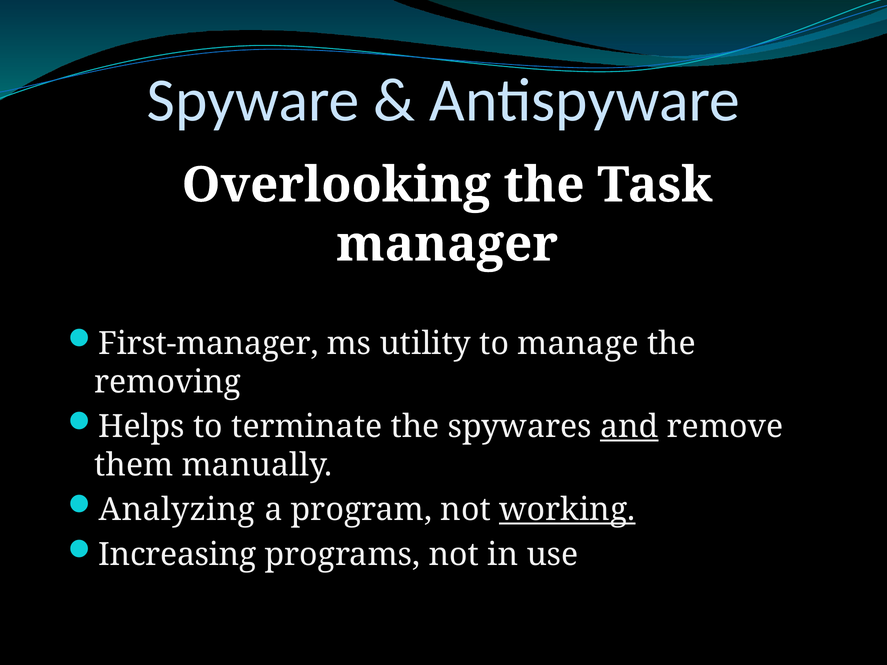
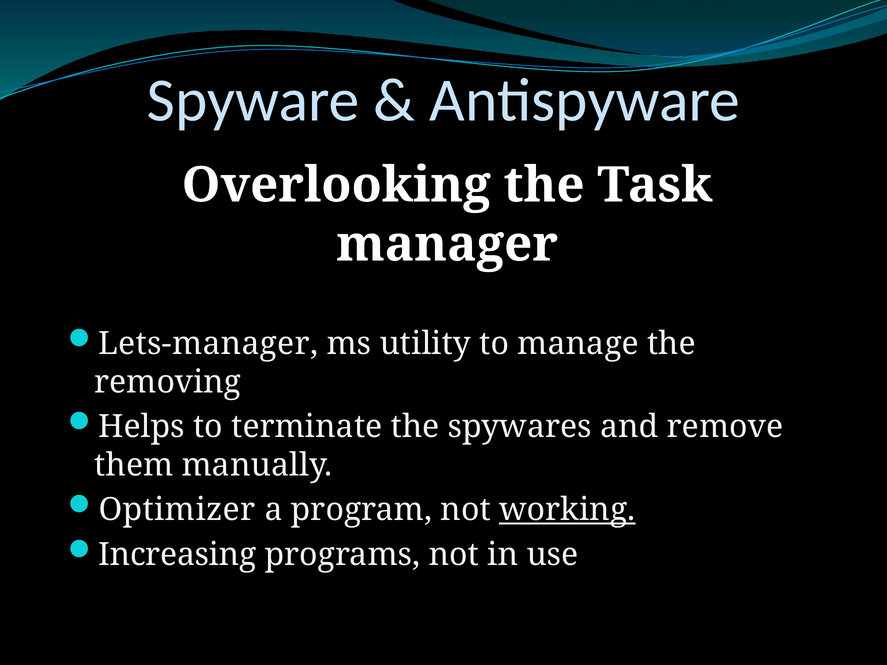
First-manager: First-manager -> Lets-manager
and underline: present -> none
Analyzing: Analyzing -> Optimizer
